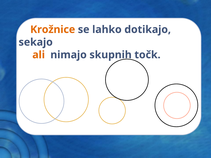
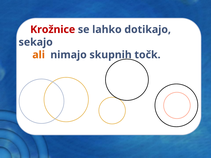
Krožnice colour: orange -> red
